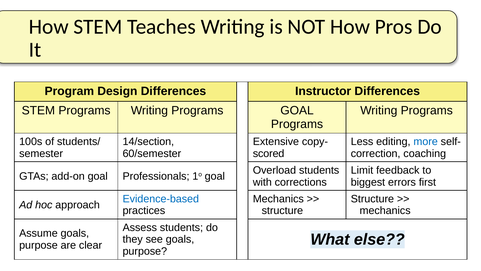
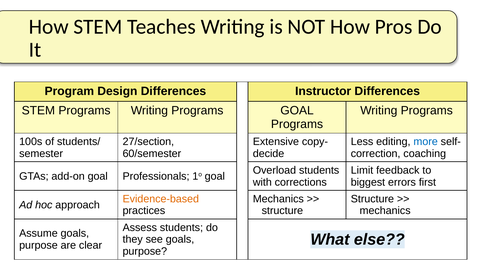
14/section: 14/section -> 27/section
scored: scored -> decide
Evidence-based colour: blue -> orange
